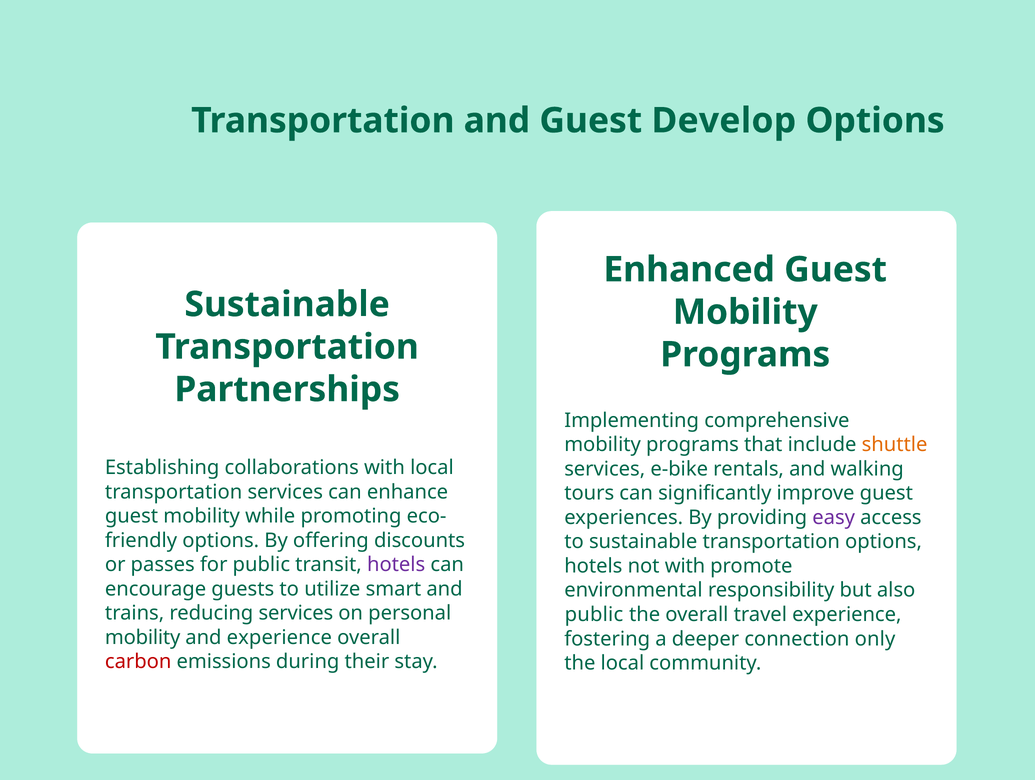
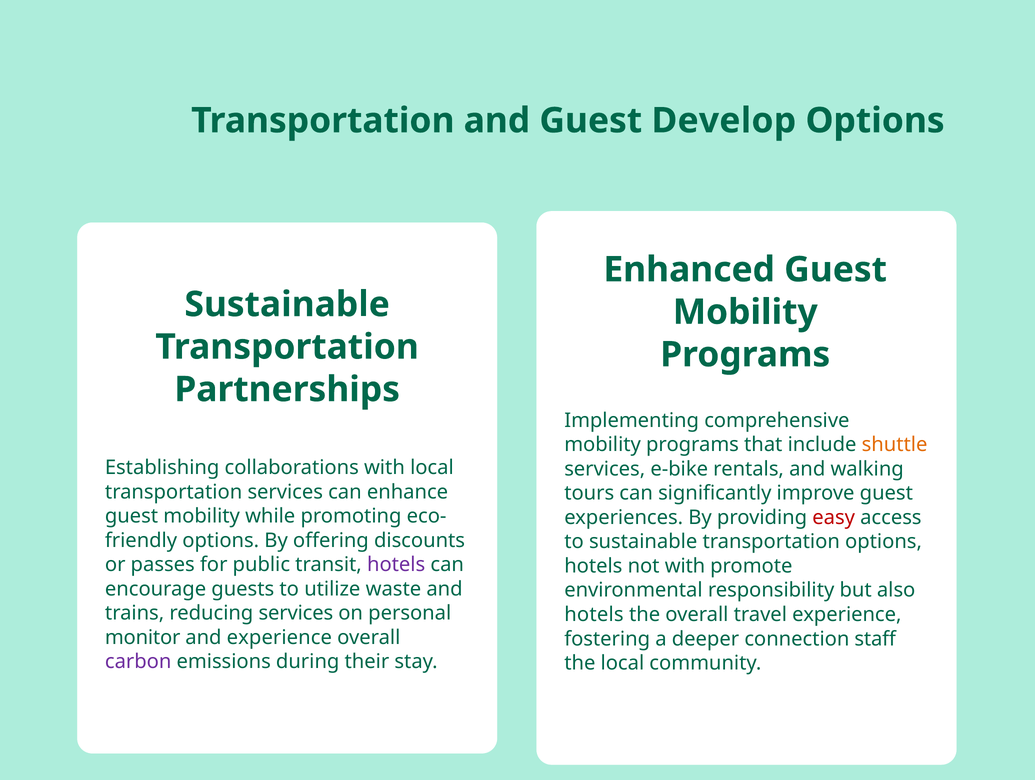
easy colour: purple -> red
smart: smart -> waste
public at (594, 615): public -> hotels
mobility at (143, 638): mobility -> monitor
only: only -> staff
carbon colour: red -> purple
